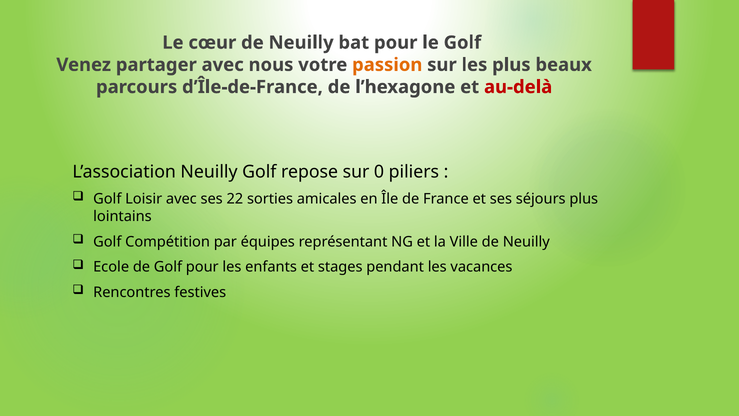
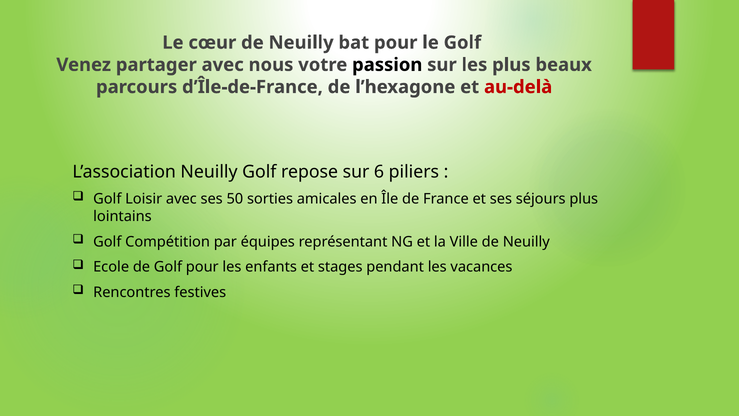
passion colour: orange -> black
0: 0 -> 6
22: 22 -> 50
